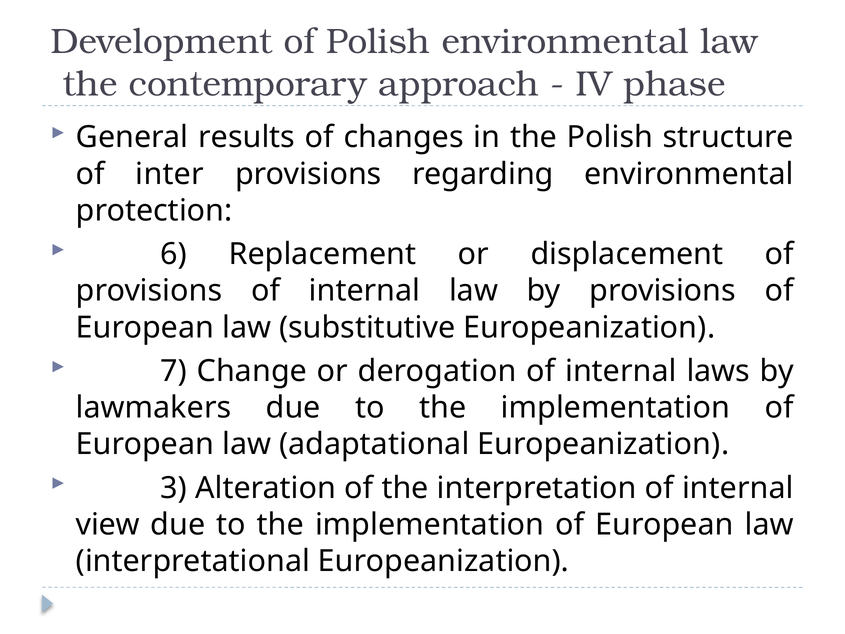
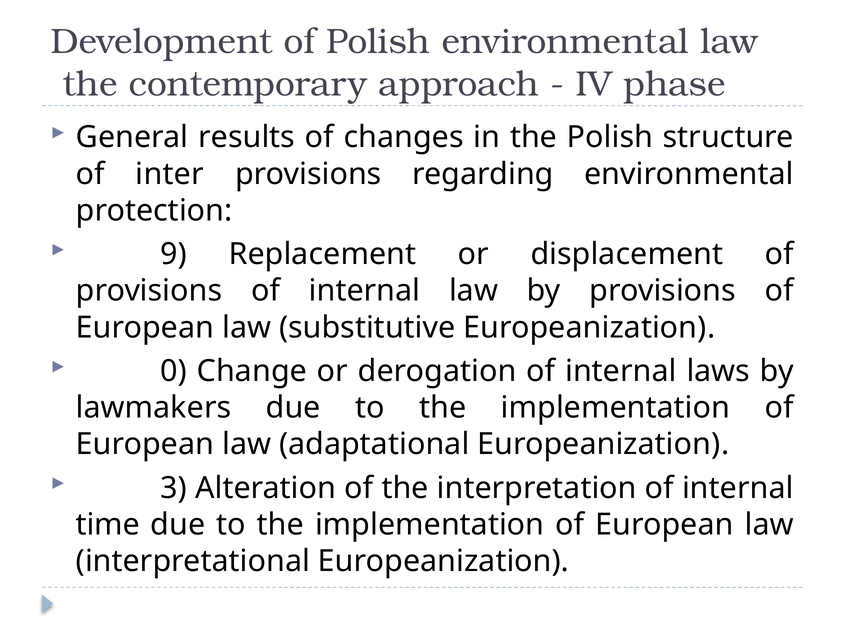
6: 6 -> 9
7: 7 -> 0
view: view -> time
